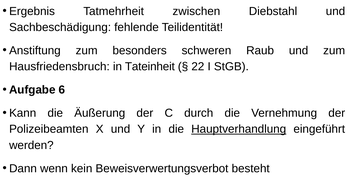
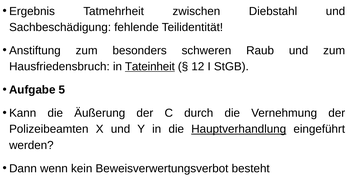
Tateinheit underline: none -> present
22: 22 -> 12
6: 6 -> 5
